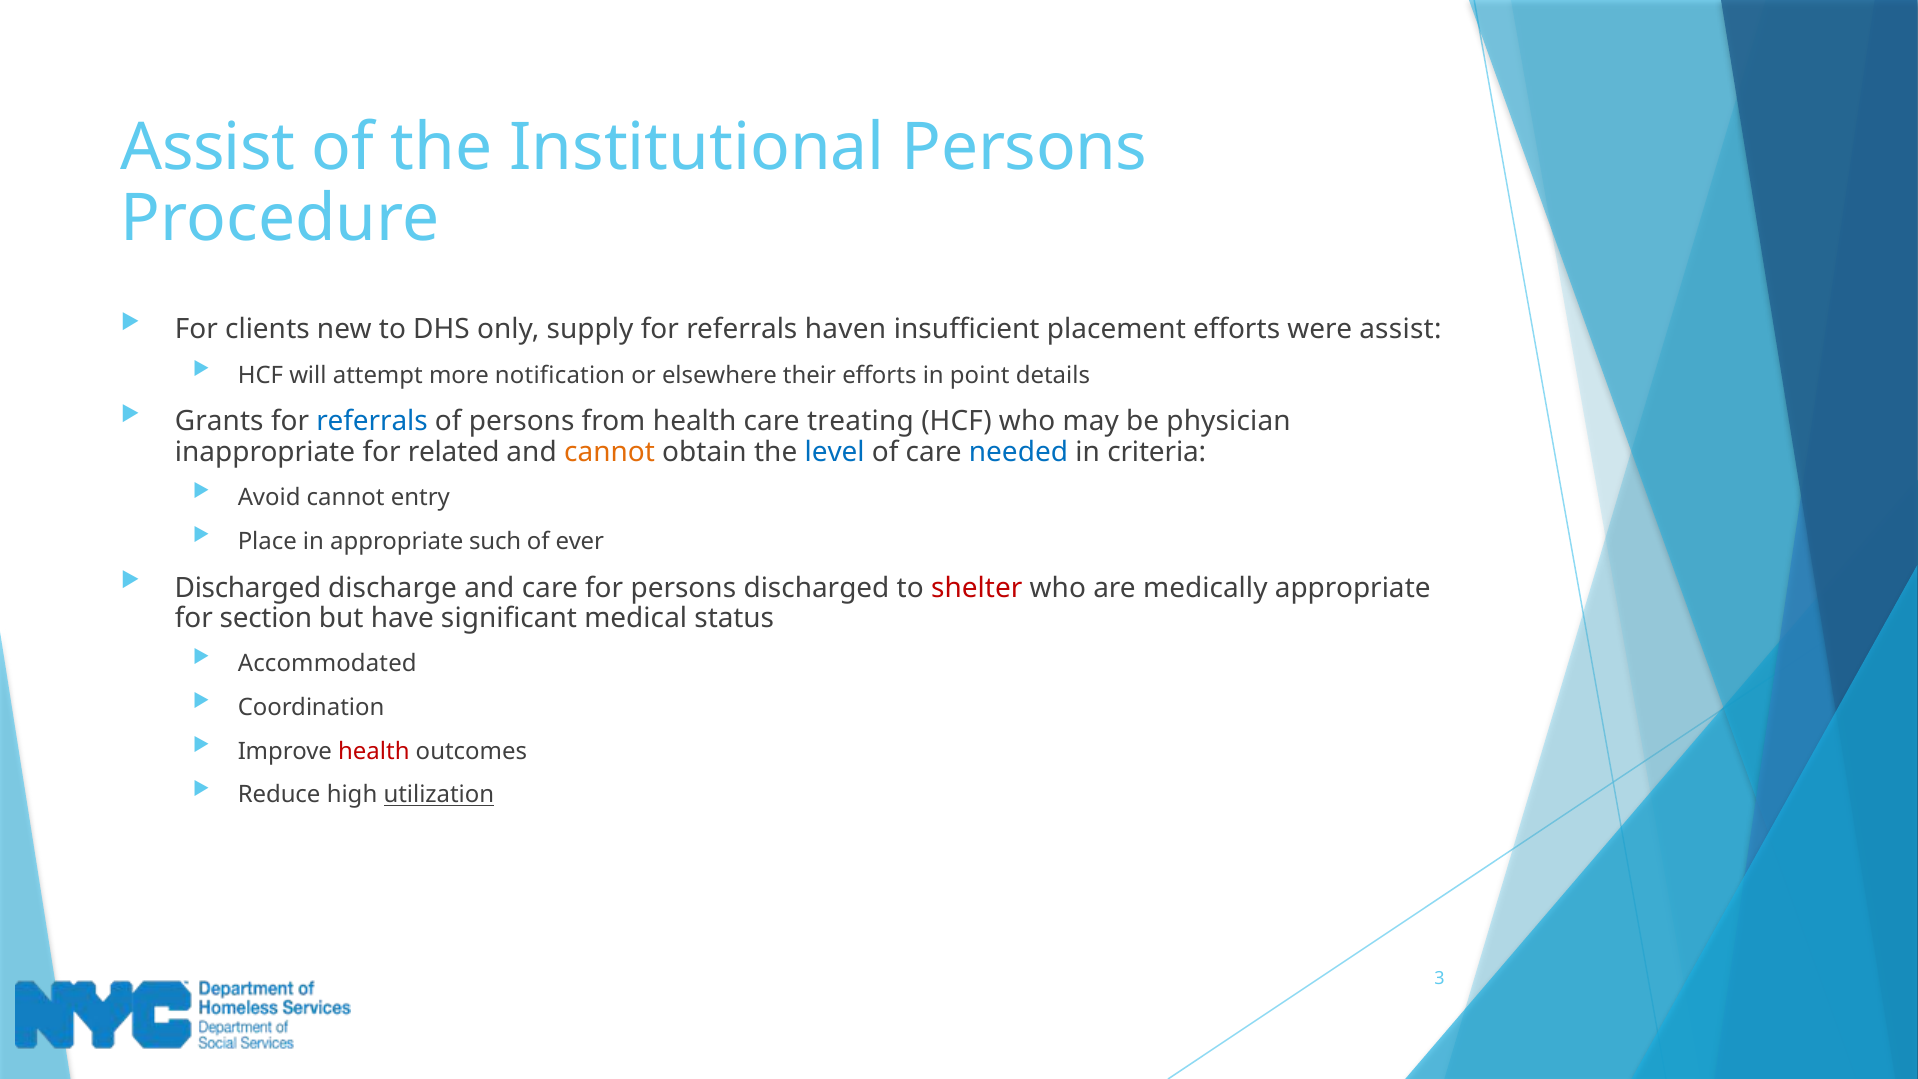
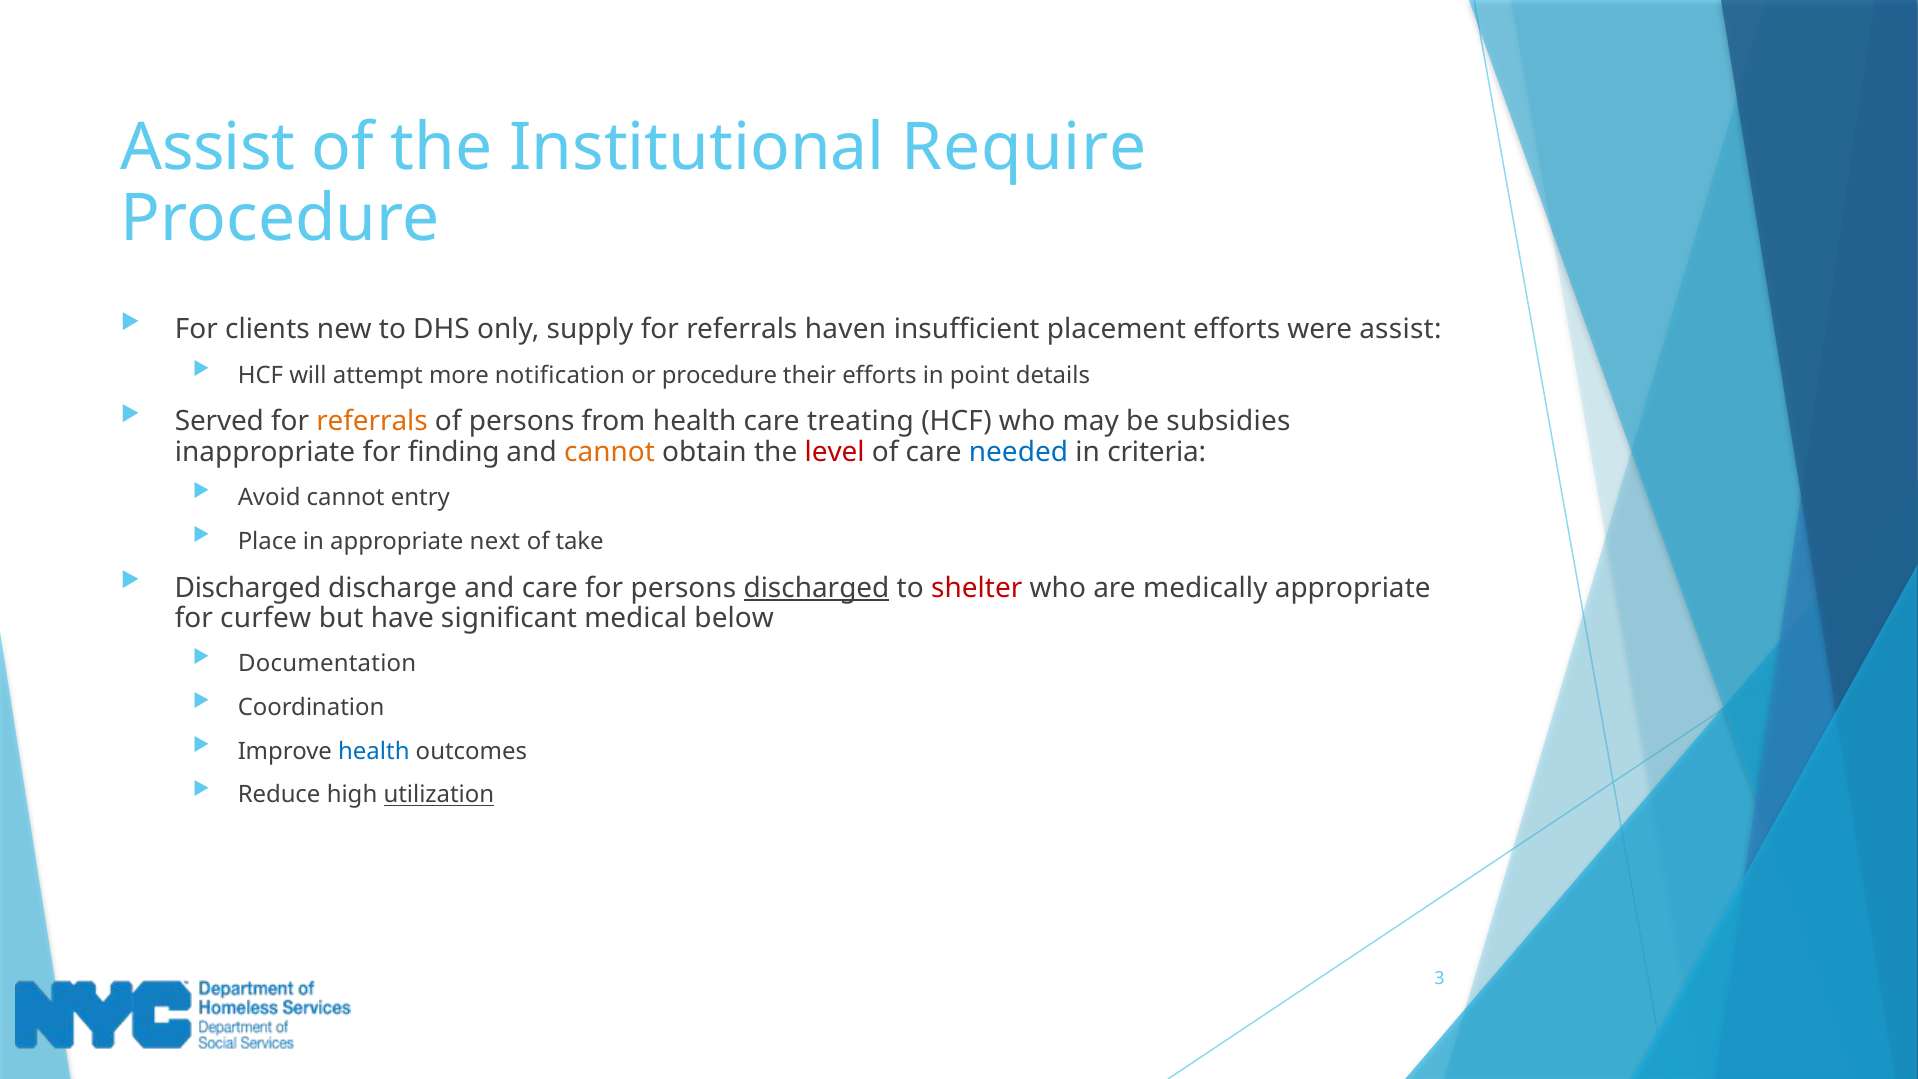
Institutional Persons: Persons -> Require
or elsewhere: elsewhere -> procedure
Grants: Grants -> Served
referrals at (372, 422) colour: blue -> orange
physician: physician -> subsidies
related: related -> finding
level colour: blue -> red
such: such -> next
ever: ever -> take
discharged at (817, 588) underline: none -> present
section: section -> curfew
status: status -> below
Accommodated: Accommodated -> Documentation
health at (374, 751) colour: red -> blue
